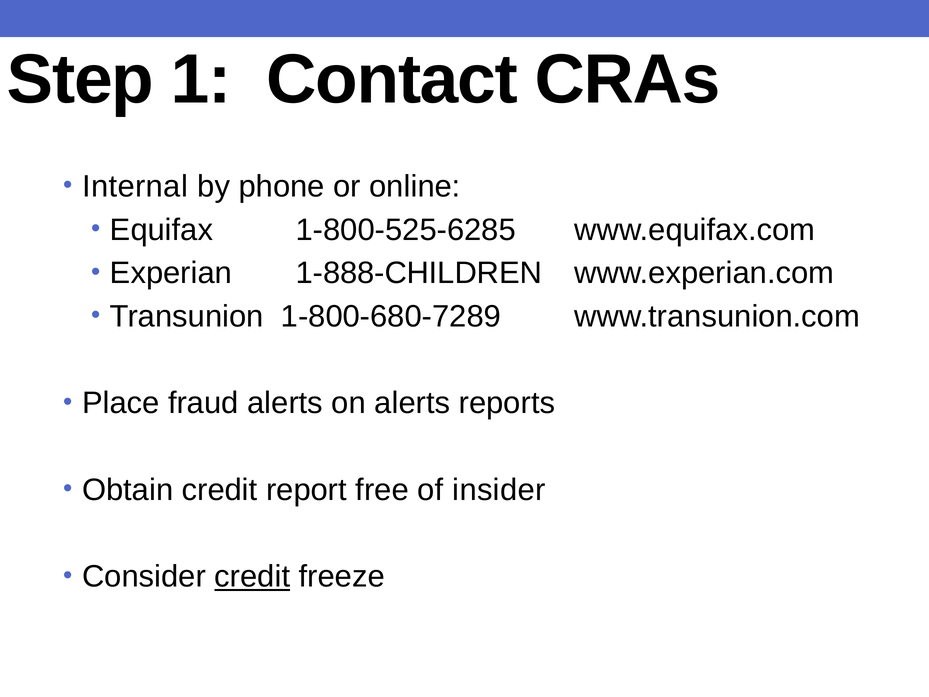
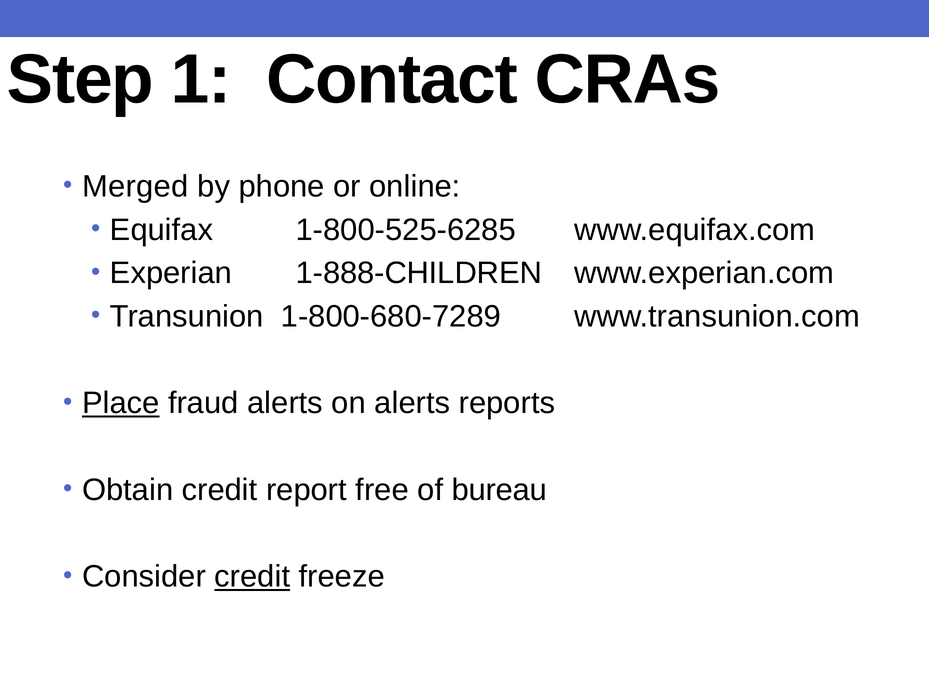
Internal: Internal -> Merged
Place underline: none -> present
insider: insider -> bureau
